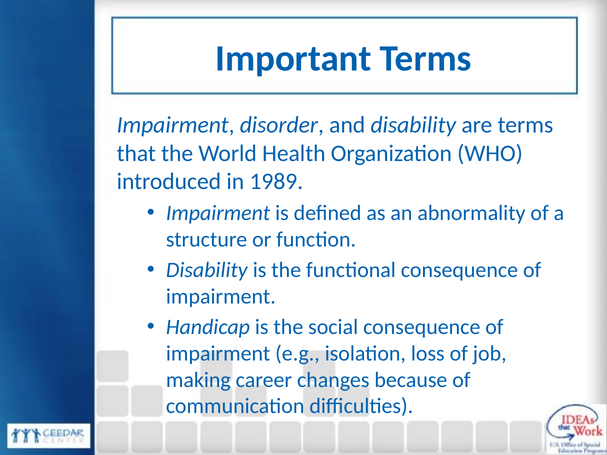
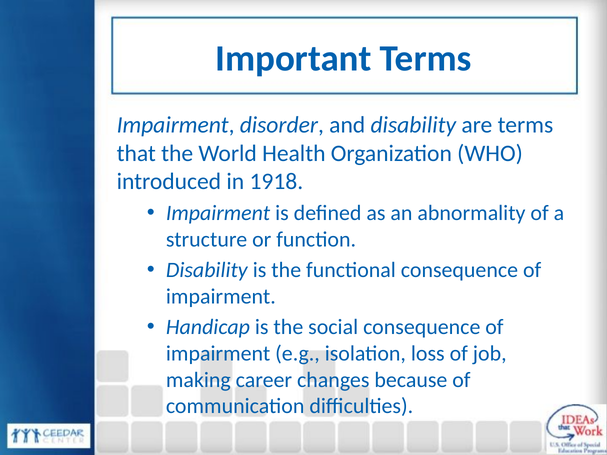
1989: 1989 -> 1918
